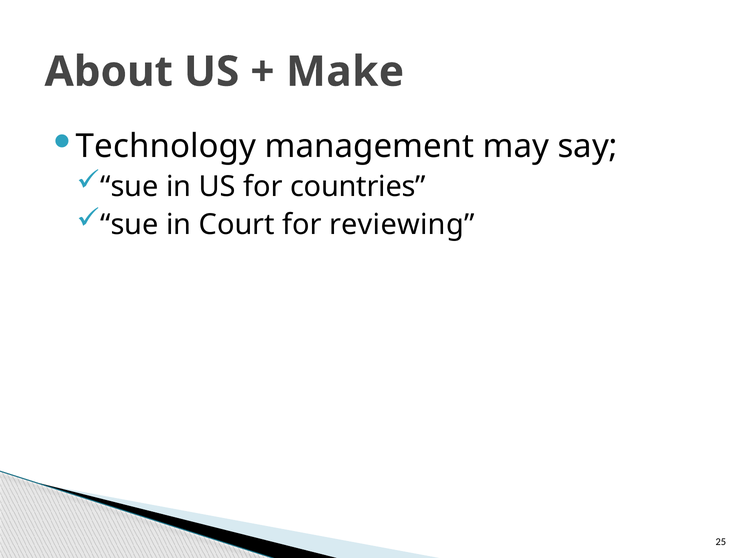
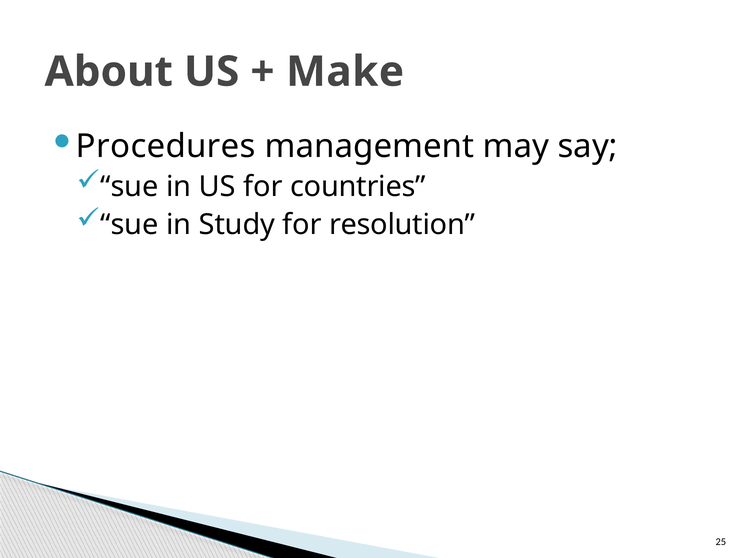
Technology: Technology -> Procedures
Court: Court -> Study
reviewing: reviewing -> resolution
